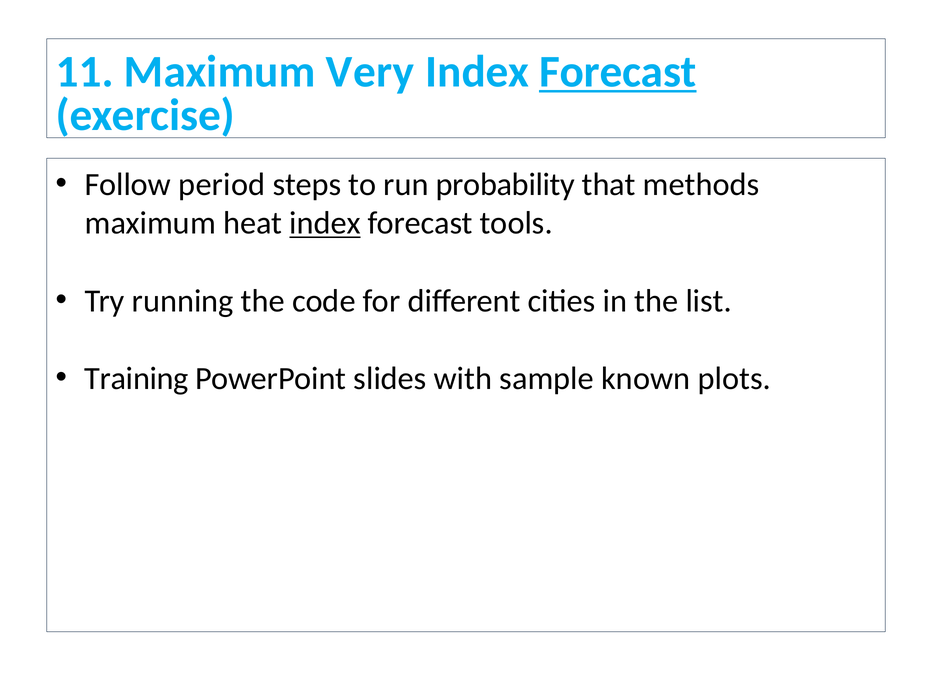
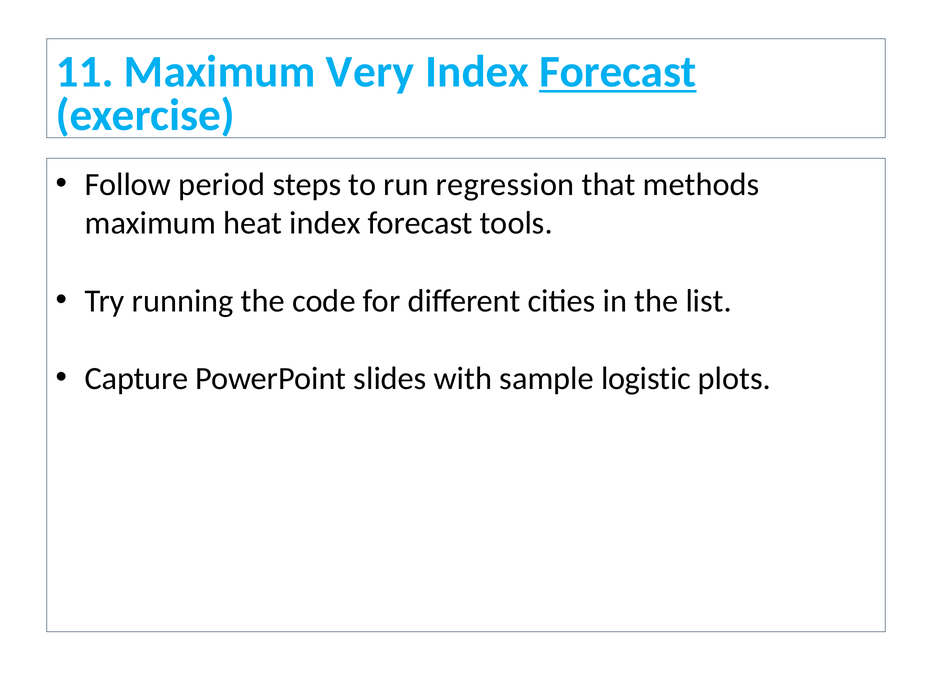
probability: probability -> regression
index at (325, 223) underline: present -> none
Training: Training -> Capture
known: known -> logistic
